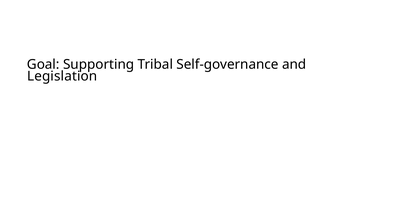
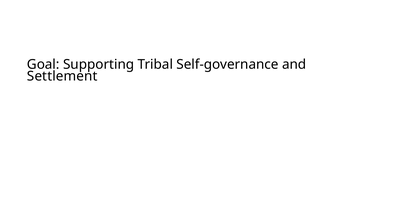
Legislation: Legislation -> Settlement
